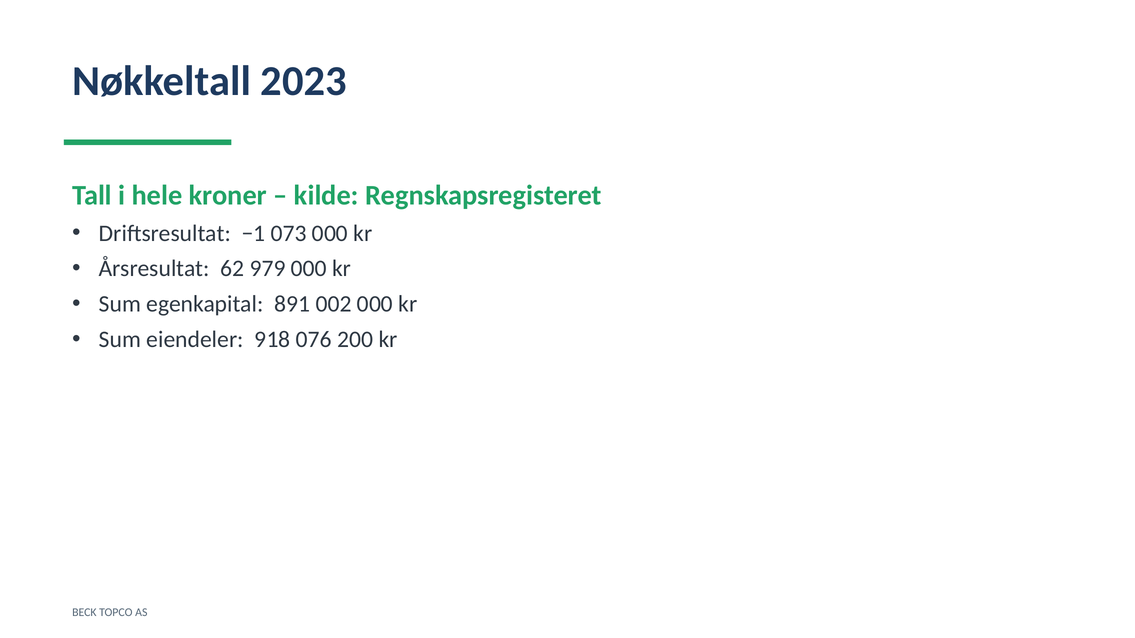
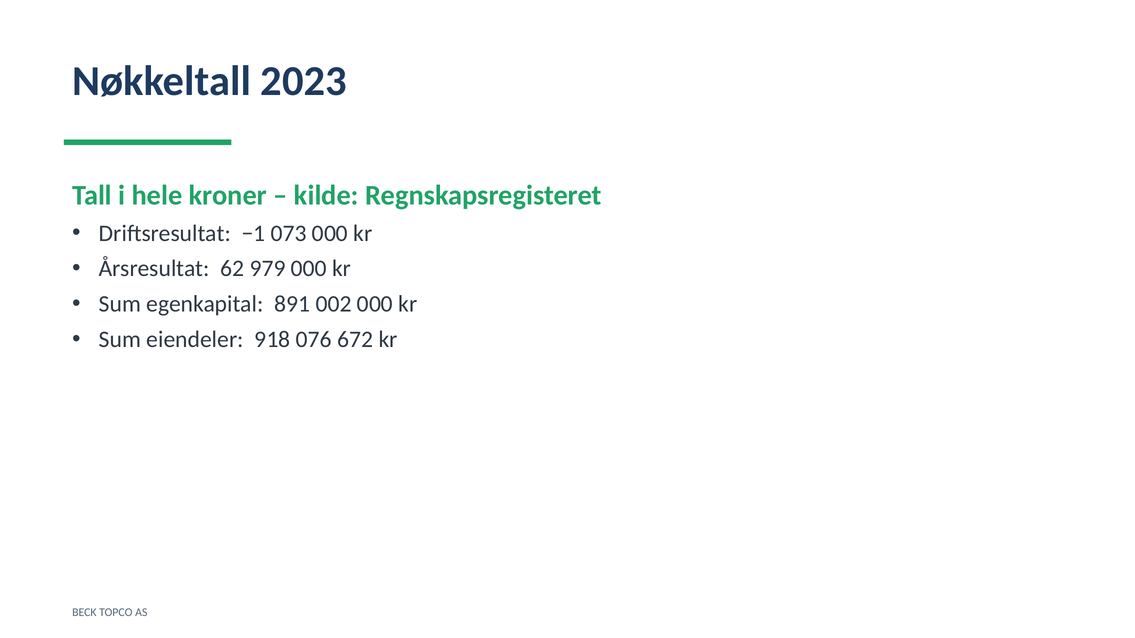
200: 200 -> 672
